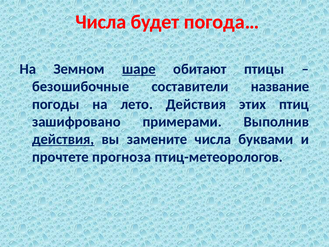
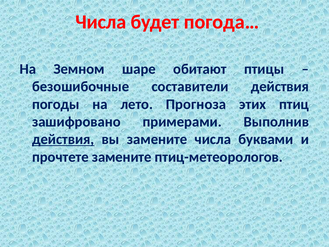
шаре underline: present -> none
составители название: название -> действия
лето Действия: Действия -> Прогноза
прочтете прогноза: прогноза -> замените
